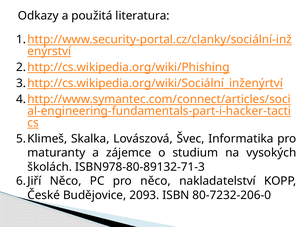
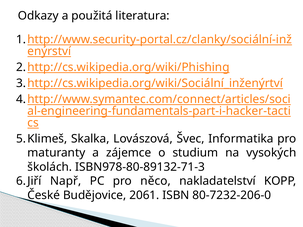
Něco at (66, 181): Něco -> Např
2093: 2093 -> 2061
